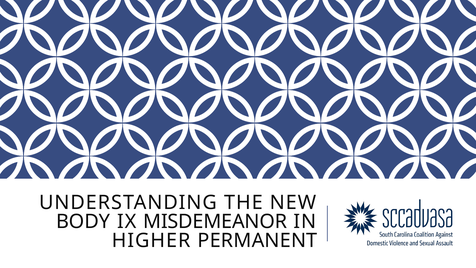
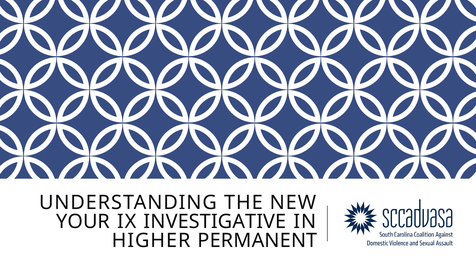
BODY: BODY -> YOUR
MISDEMEANOR: MISDEMEANOR -> INVESTIGATIVE
